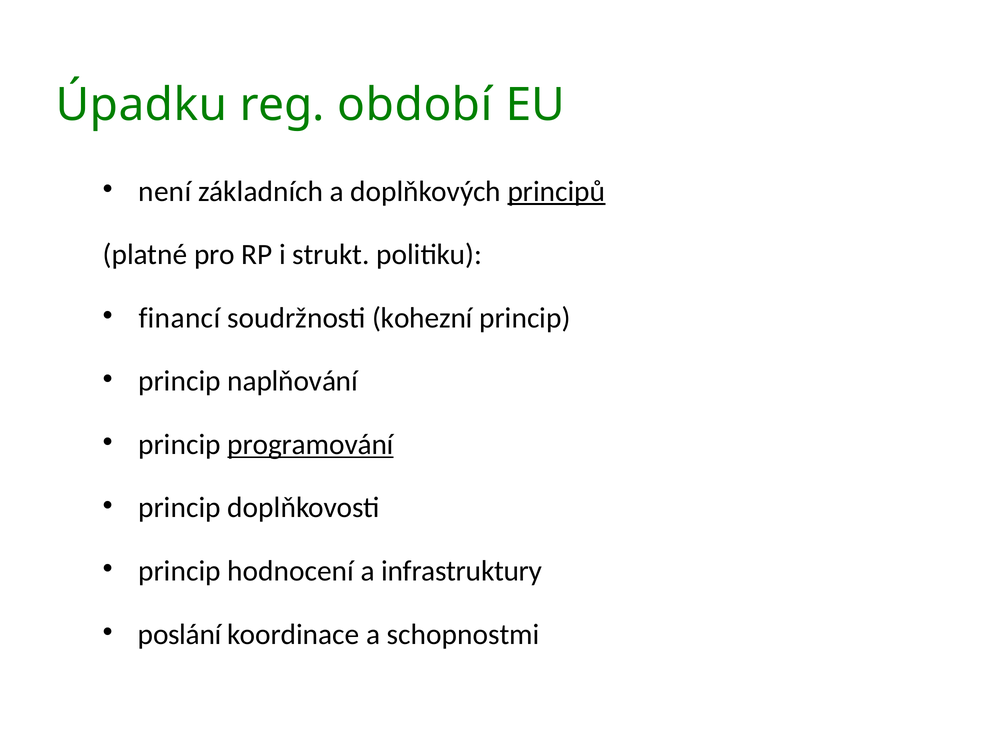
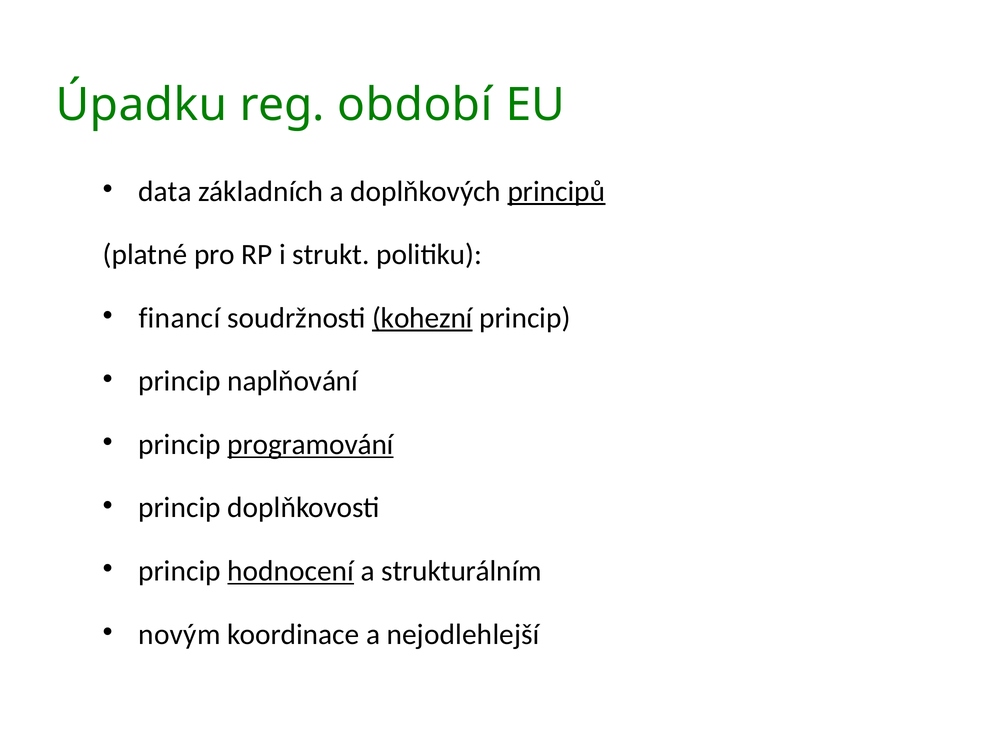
není: není -> data
kohezní underline: none -> present
hodnocení underline: none -> present
infrastruktury: infrastruktury -> strukturálním
poslání: poslání -> novým
schopnostmi: schopnostmi -> nejodlehlejší
